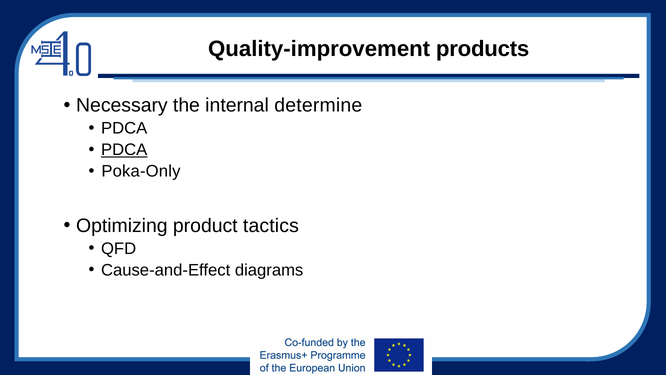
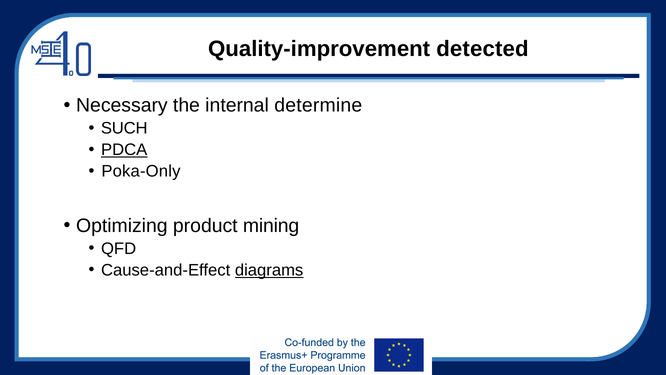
products: products -> detected
PDCA at (124, 128): PDCA -> SUCH
tactics: tactics -> mining
diagrams underline: none -> present
